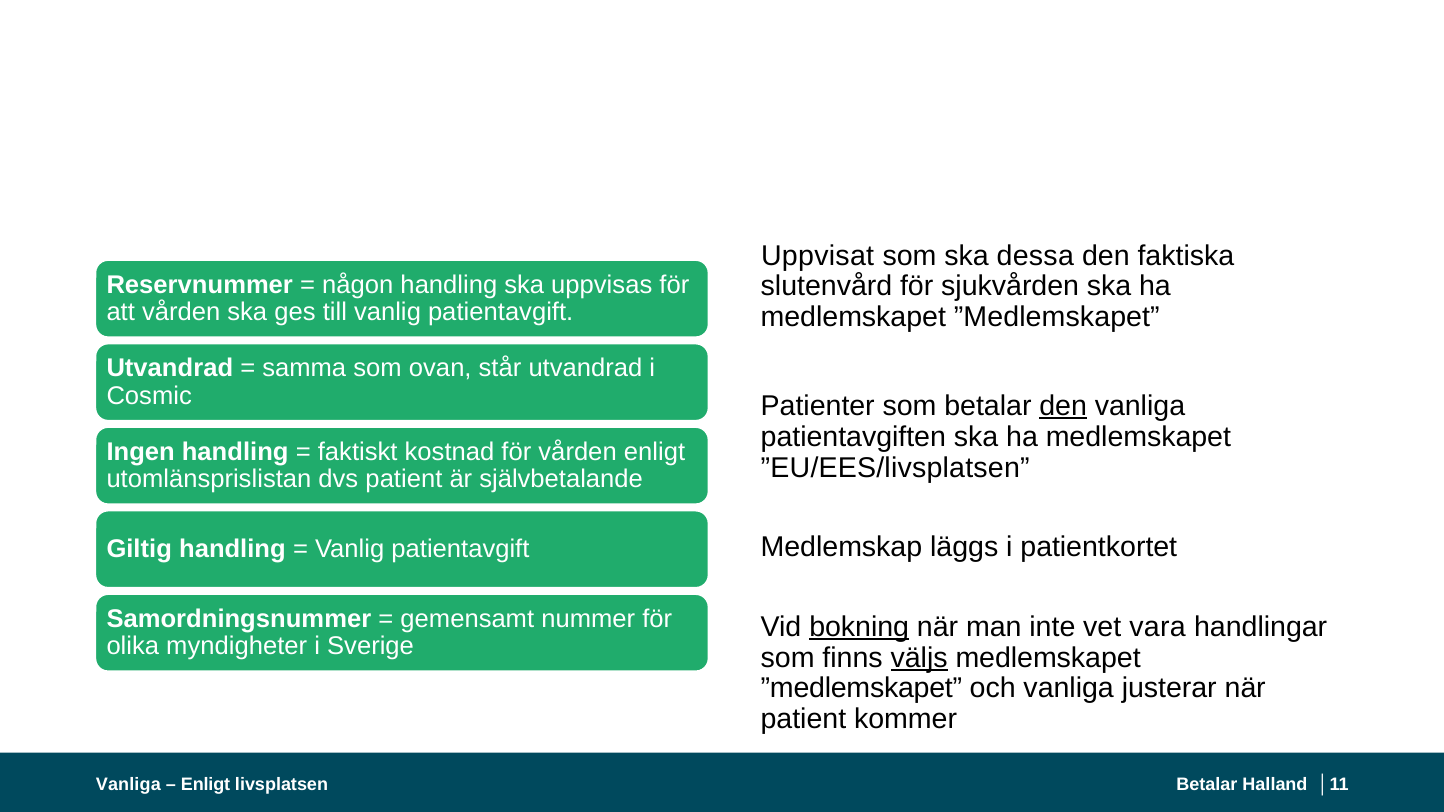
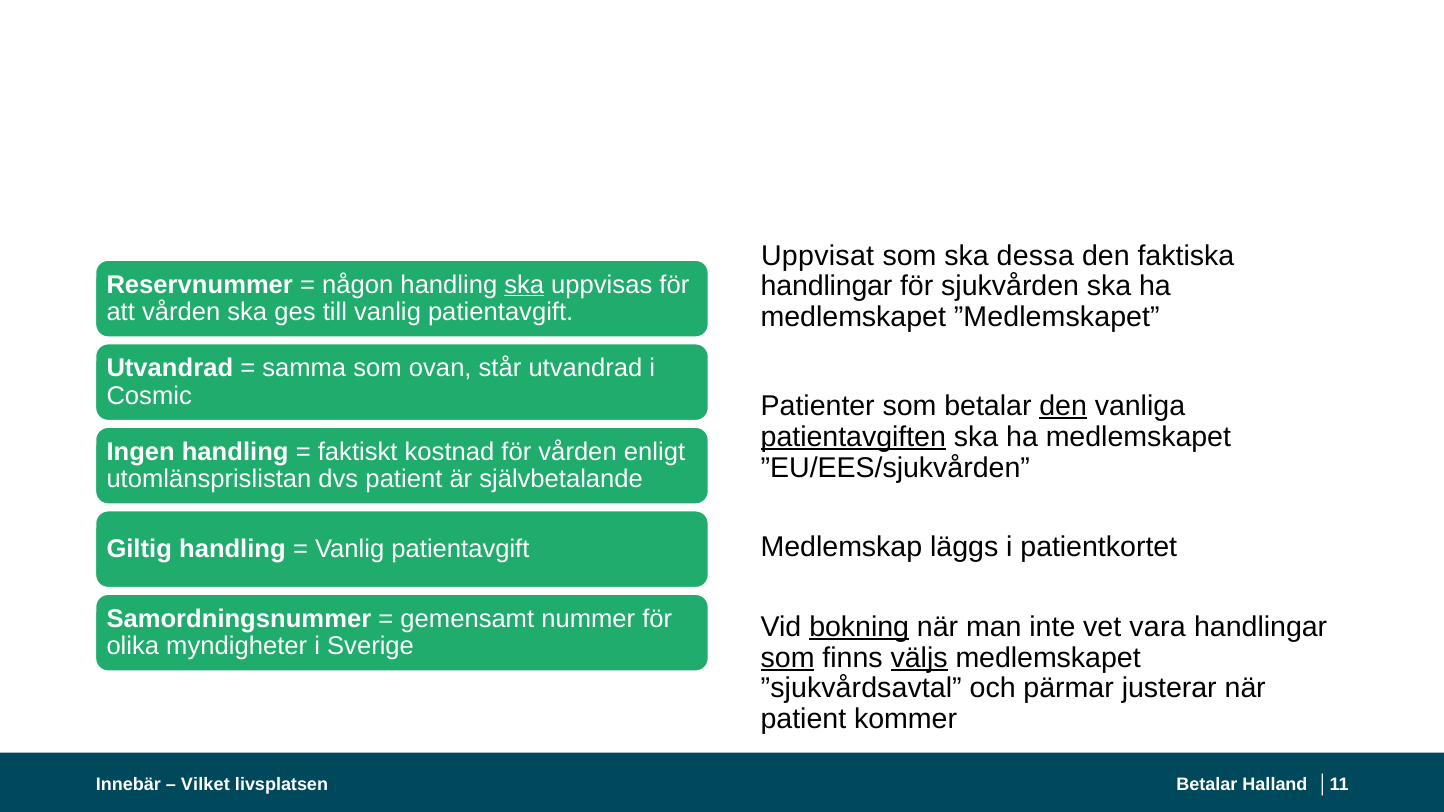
ska at (524, 285) underline: none -> present
slutenvård at (826, 287): slutenvård -> handlingar
patientavgiften underline: none -> present
”EU/EES/livsplatsen: ”EU/EES/livsplatsen -> ”EU/EES/sjukvården
som at (788, 658) underline: none -> present
”medlemskapet at (861, 689): ”medlemskapet -> ”sjukvårdsavtal
och vanliga: vanliga -> pärmar
Vanliga at (128, 785): Vanliga -> Innebär
Enligt at (206, 785): Enligt -> Vilket
